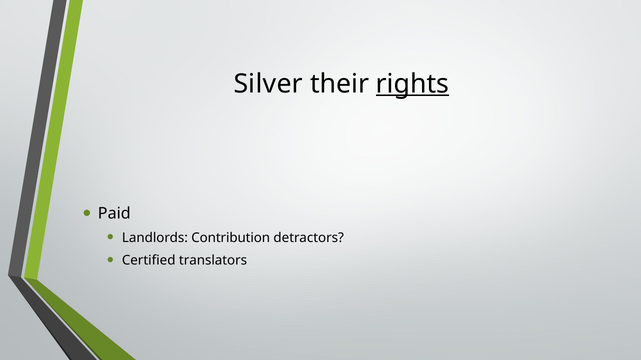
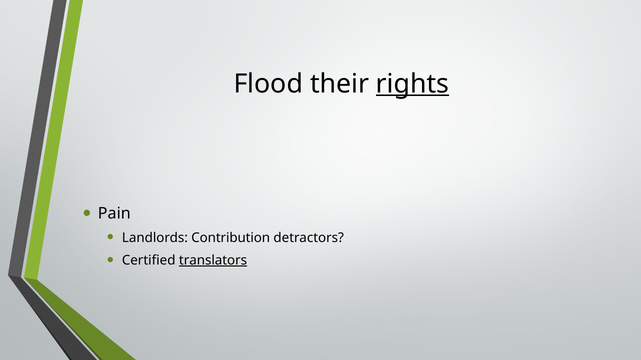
Silver: Silver -> Flood
Paid: Paid -> Pain
translators underline: none -> present
